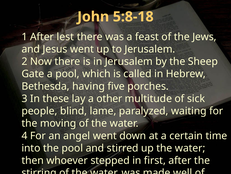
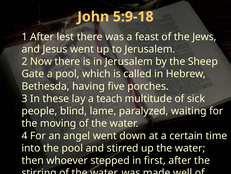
5:8-18: 5:8-18 -> 5:9-18
other: other -> teach
